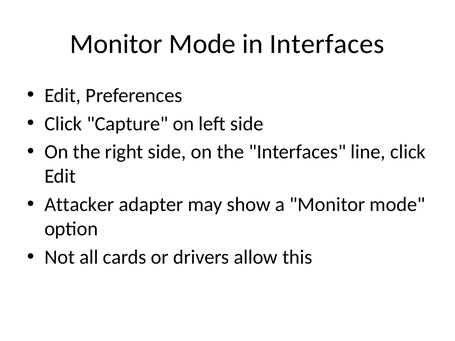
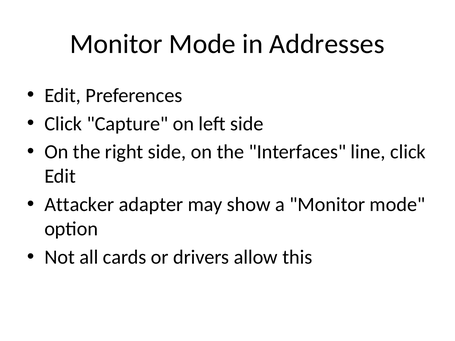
in Interfaces: Interfaces -> Addresses
